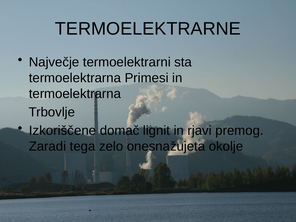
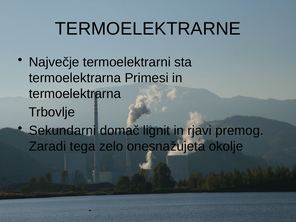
Izkoriščene: Izkoriščene -> Sekundarni
